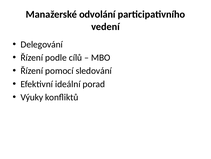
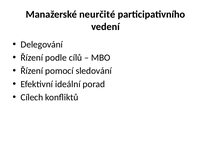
odvolání: odvolání -> neurčité
Výuky: Výuky -> Cílech
